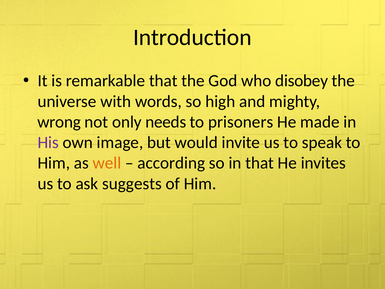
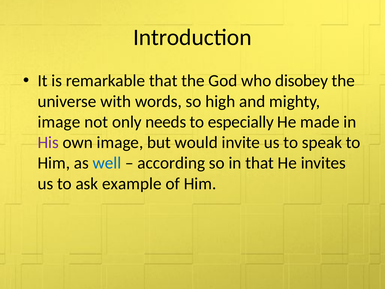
wrong at (59, 122): wrong -> image
prisoners: prisoners -> especially
well colour: orange -> blue
suggests: suggests -> example
